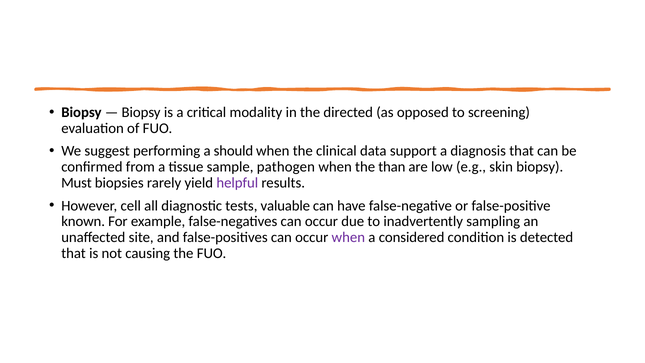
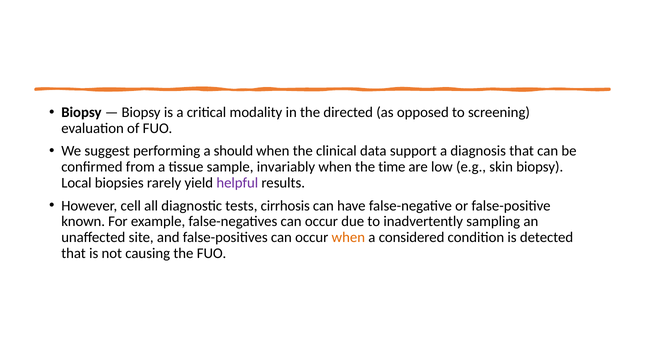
pathogen: pathogen -> invariably
than: than -> time
Must: Must -> Local
valuable: valuable -> cirrhosis
when at (348, 237) colour: purple -> orange
